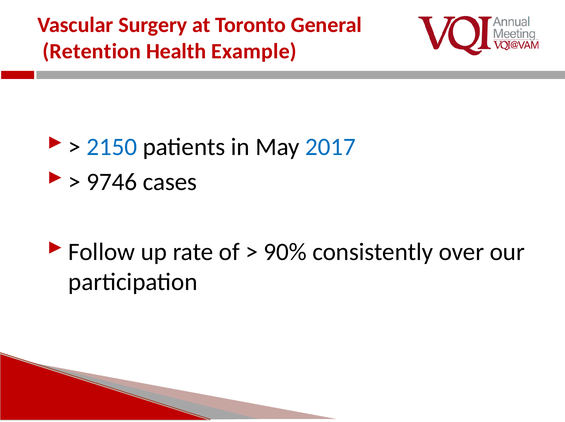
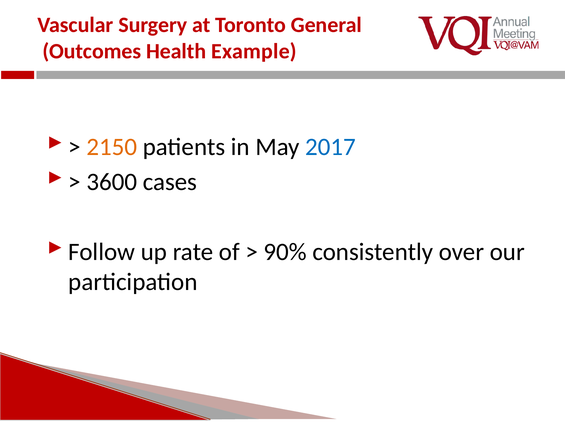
Retention: Retention -> Outcomes
2150 colour: blue -> orange
9746: 9746 -> 3600
